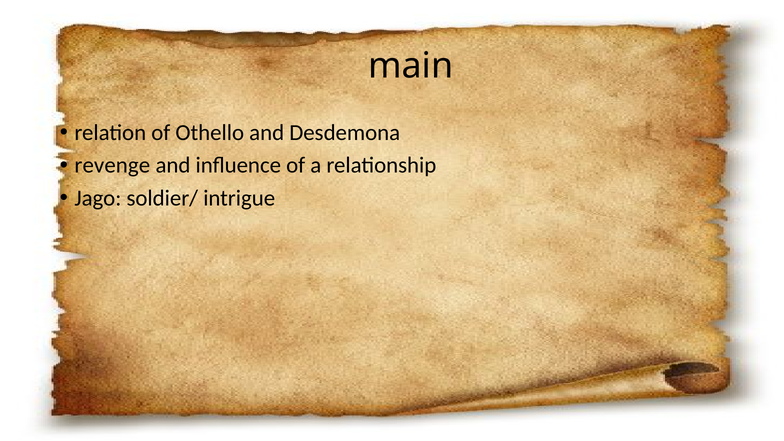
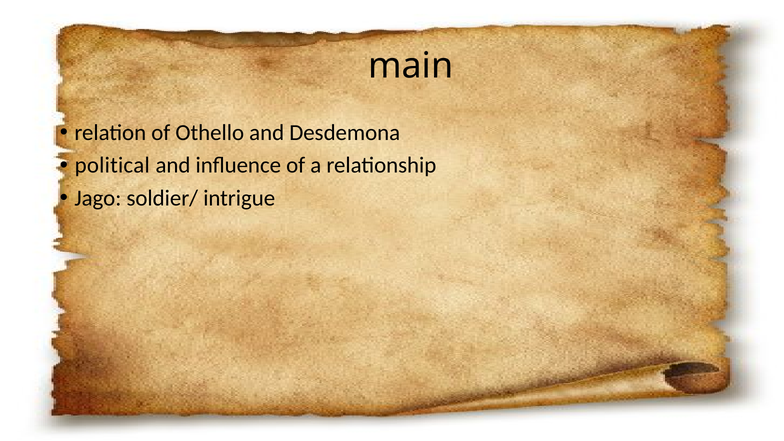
revenge: revenge -> political
